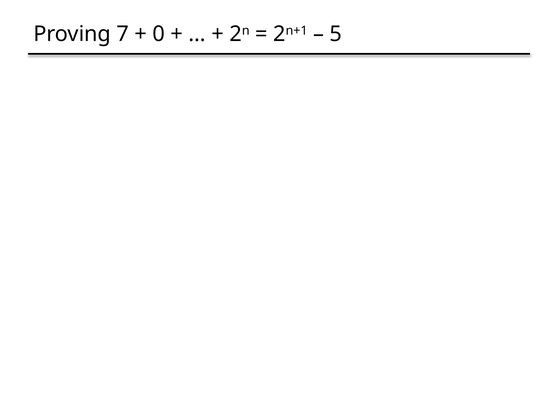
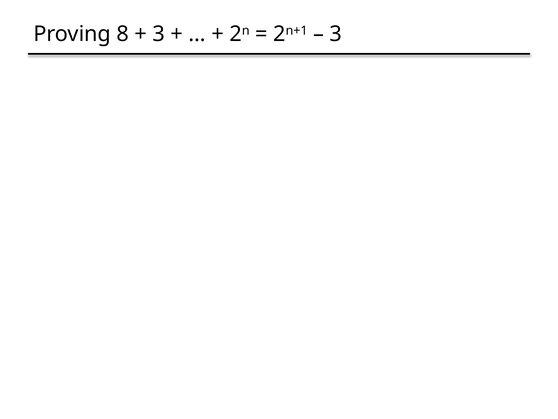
7: 7 -> 8
0 at (159, 34): 0 -> 3
5 at (336, 34): 5 -> 3
